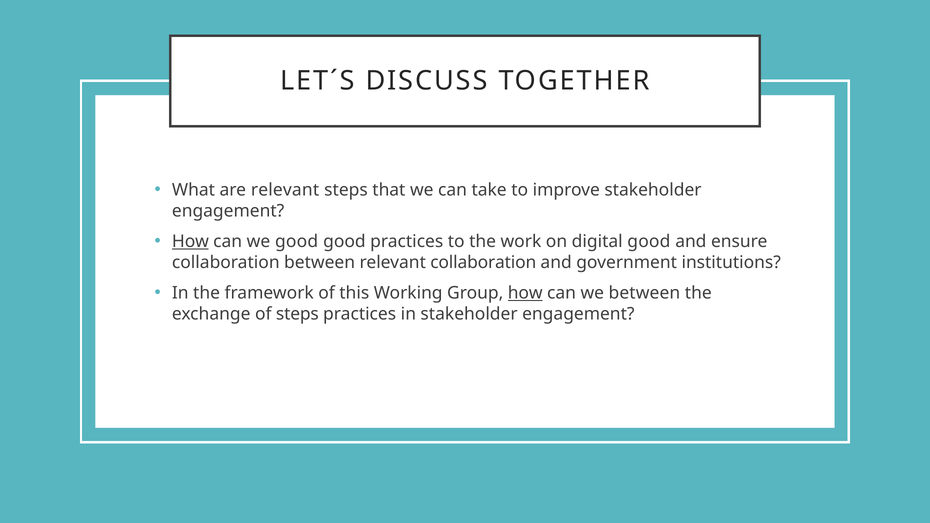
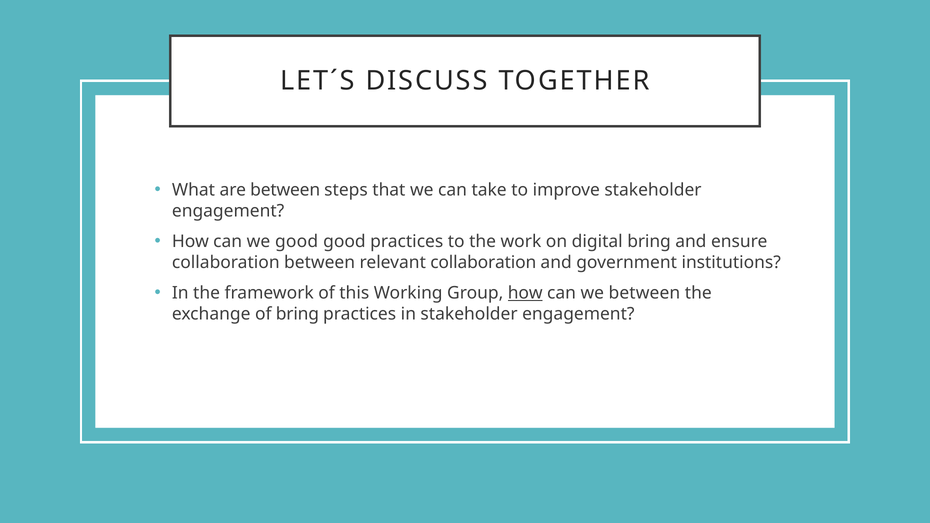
are relevant: relevant -> between
How at (190, 241) underline: present -> none
digital good: good -> bring
of steps: steps -> bring
